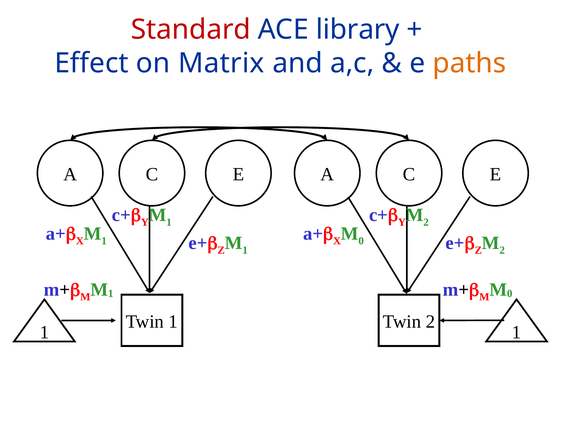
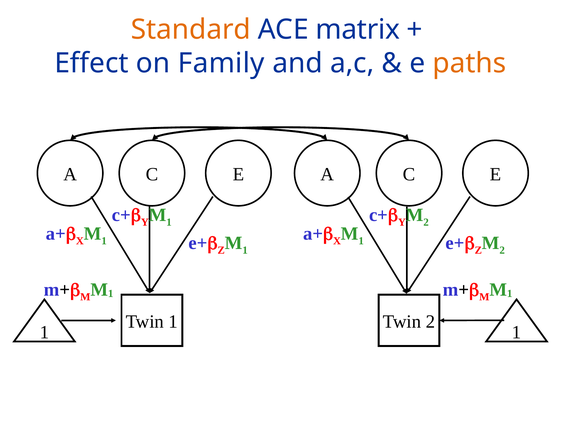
Standard colour: red -> orange
library: library -> matrix
Matrix: Matrix -> Family
0 at (361, 241): 0 -> 1
0 at (510, 293): 0 -> 1
